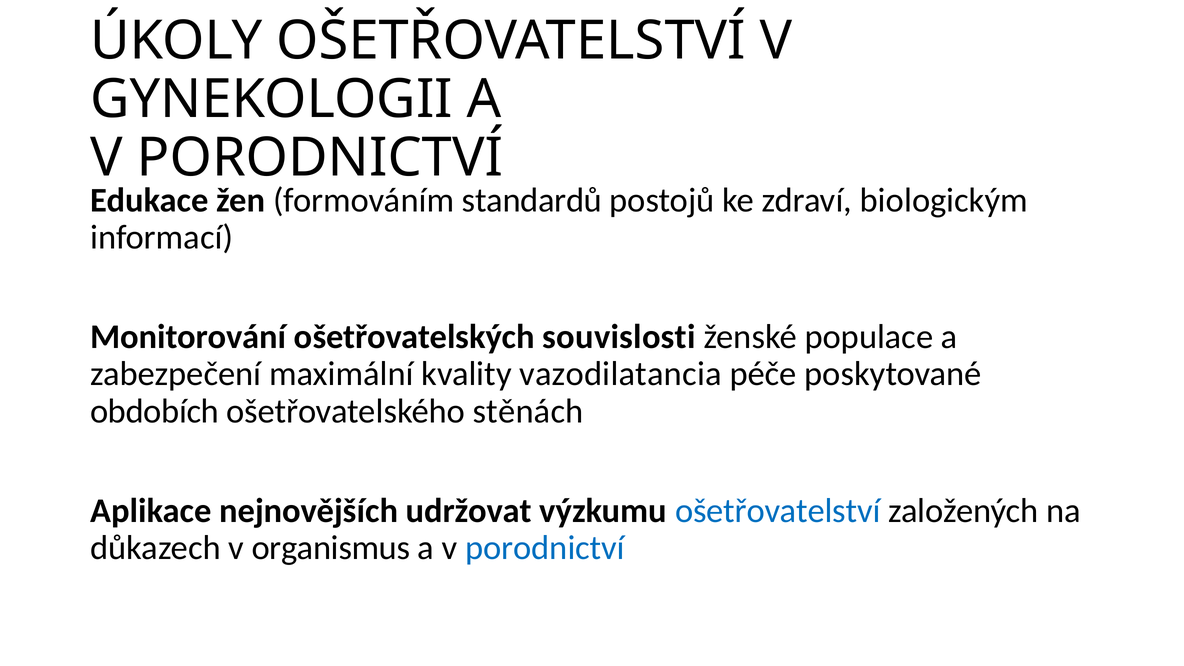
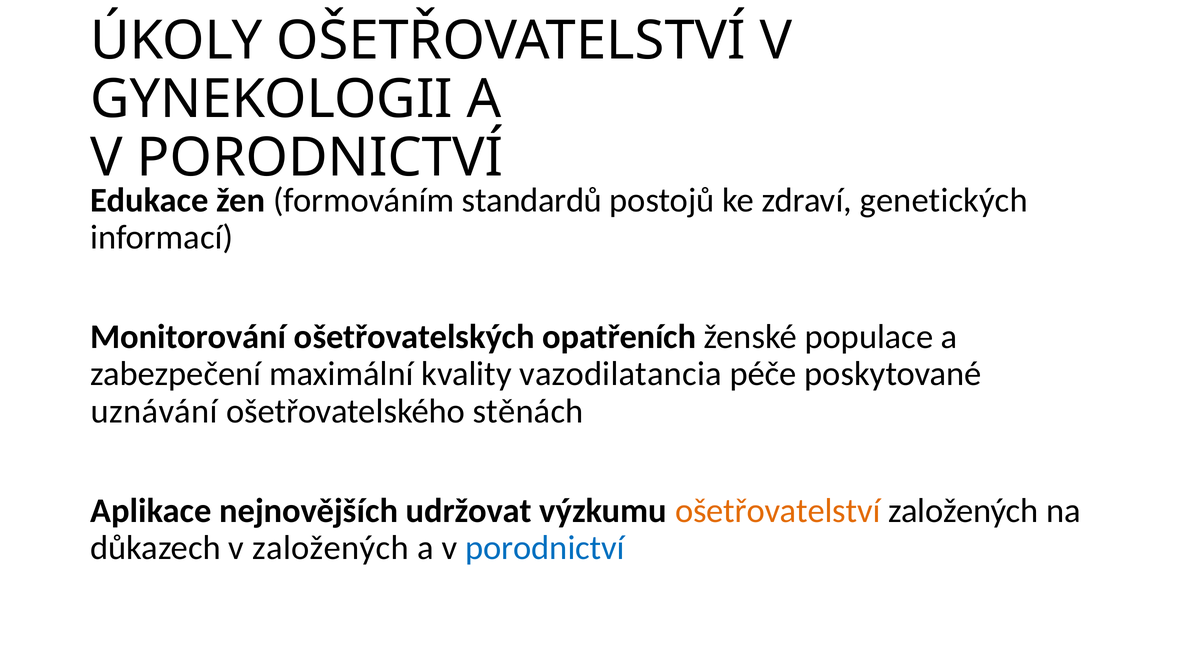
biologickým: biologickým -> genetických
souvislosti: souvislosti -> opatřeních
obdobích: obdobích -> uznávání
ošetřovatelství at (778, 511) colour: blue -> orange
v organismus: organismus -> založených
